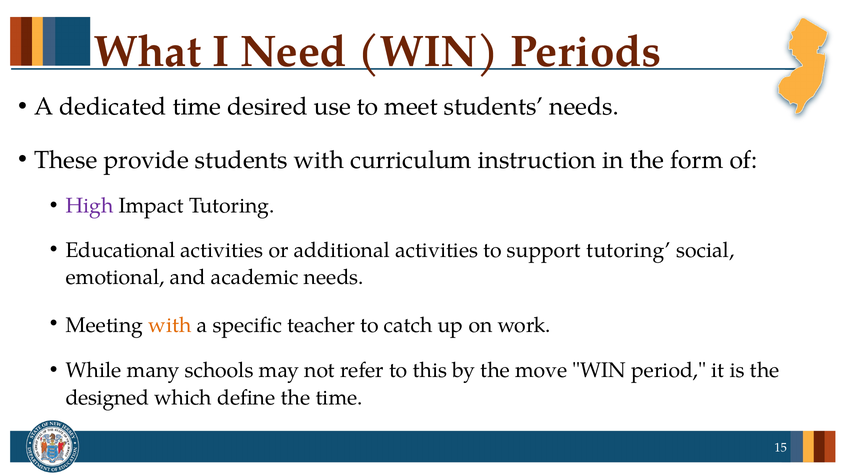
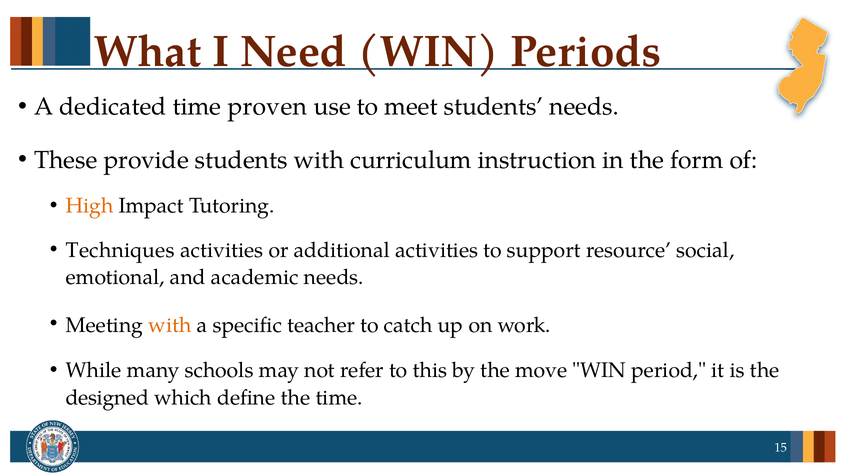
desired: desired -> proven
High colour: purple -> orange
Educational: Educational -> Techniques
support tutoring: tutoring -> resource
